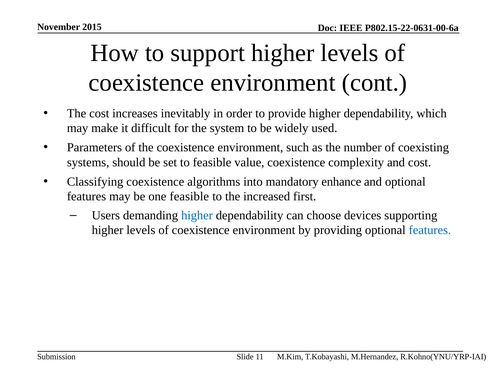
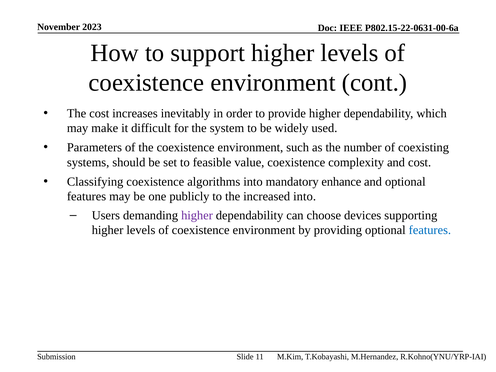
2015: 2015 -> 2023
one feasible: feasible -> publicly
increased first: first -> into
higher at (197, 215) colour: blue -> purple
